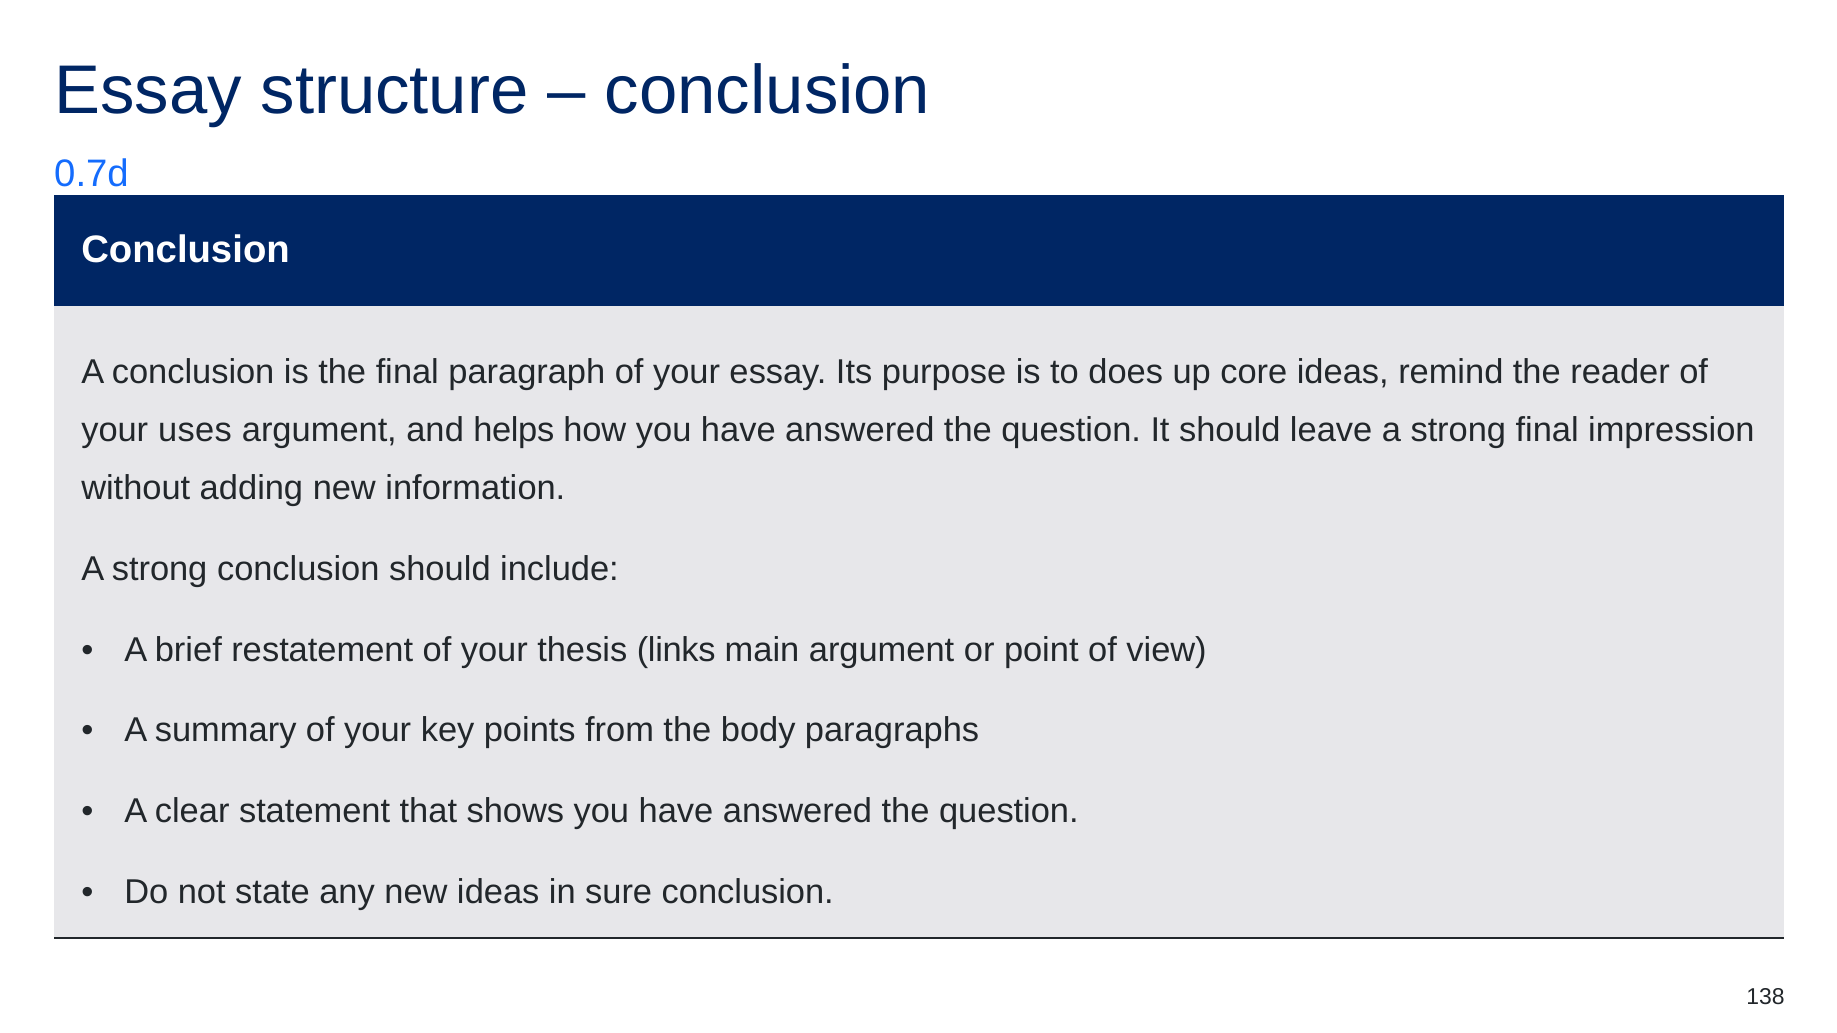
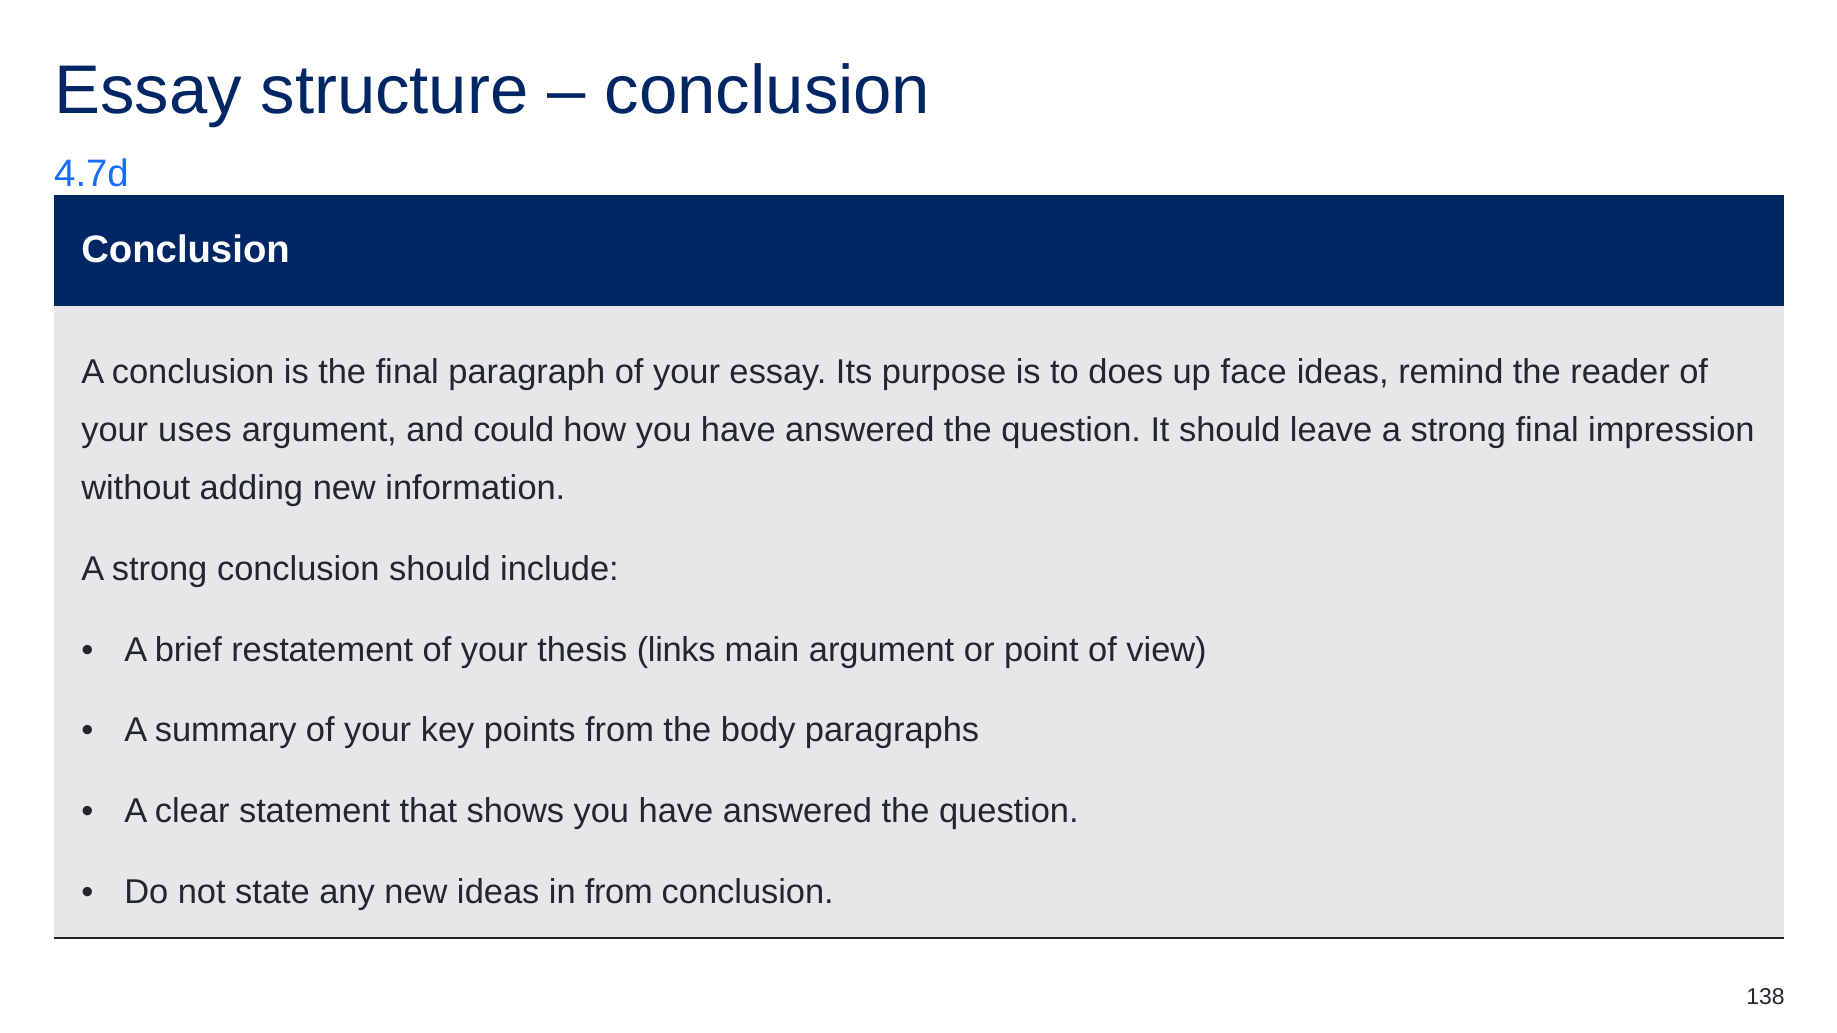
0.7d: 0.7d -> 4.7d
core: core -> face
helps: helps -> could
in sure: sure -> from
